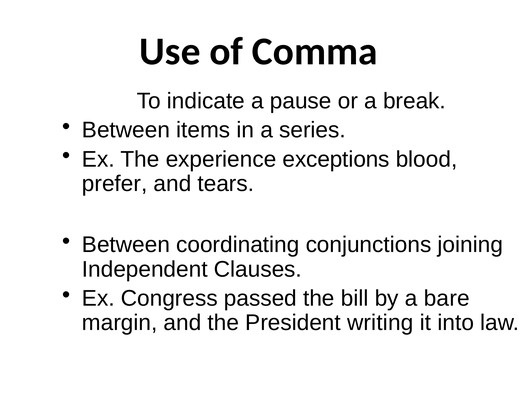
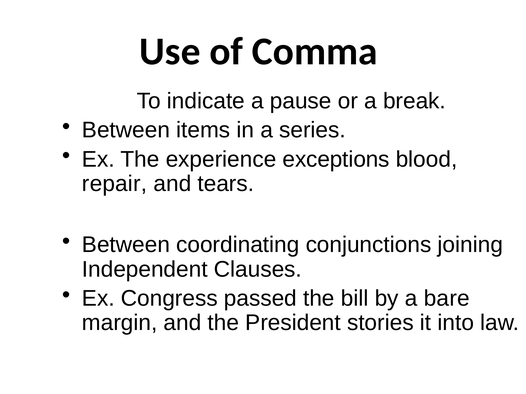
prefer: prefer -> repair
writing: writing -> stories
